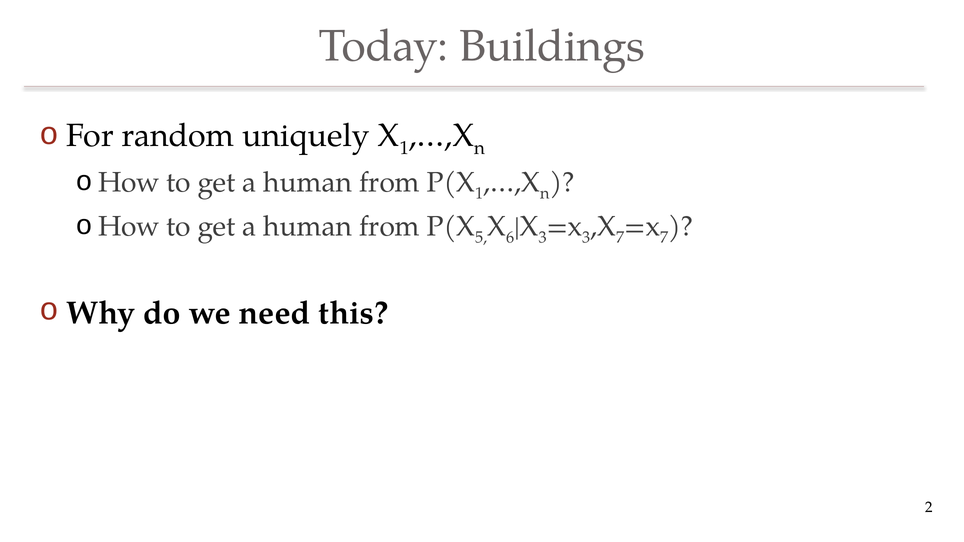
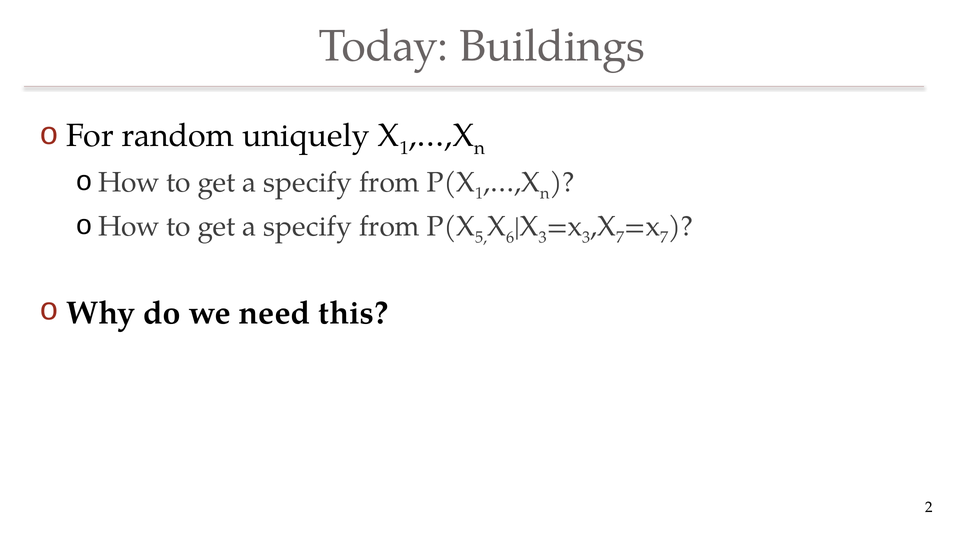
human at (308, 182): human -> specify
human at (308, 226): human -> specify
